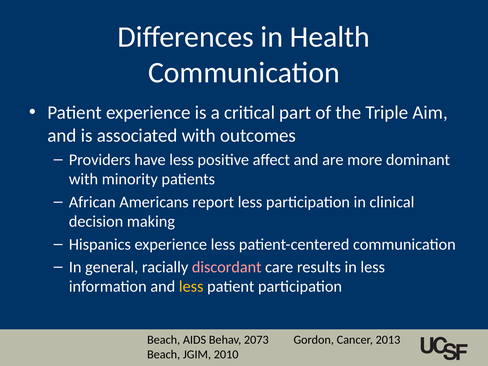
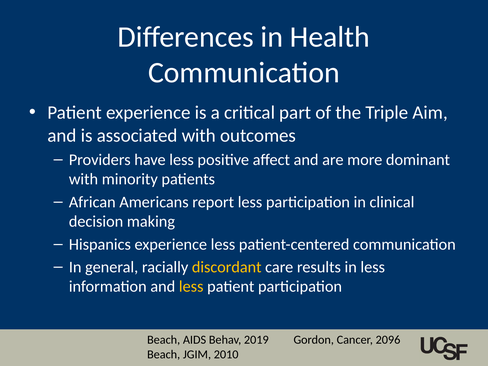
discordant colour: pink -> yellow
2073: 2073 -> 2019
2013: 2013 -> 2096
